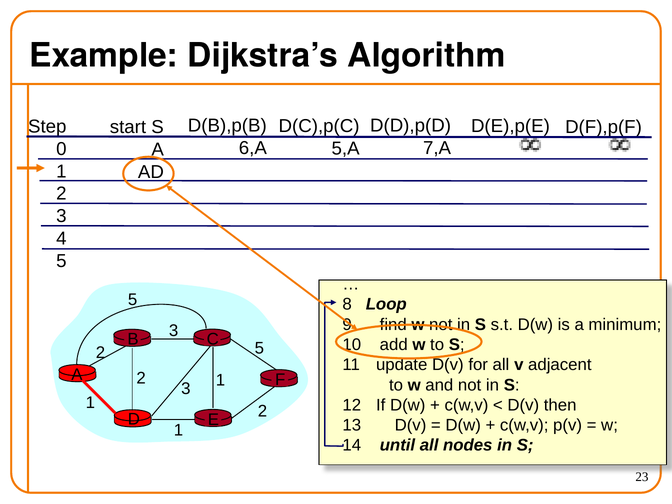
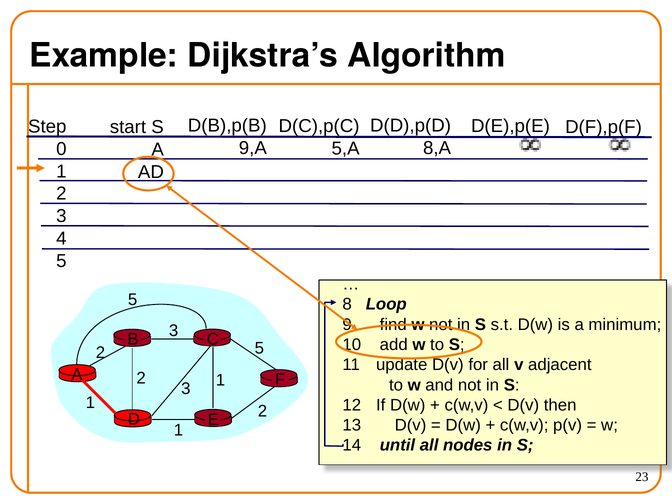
6,A: 6,A -> 9,A
7,A: 7,A -> 8,A
